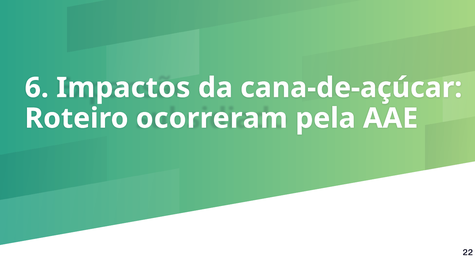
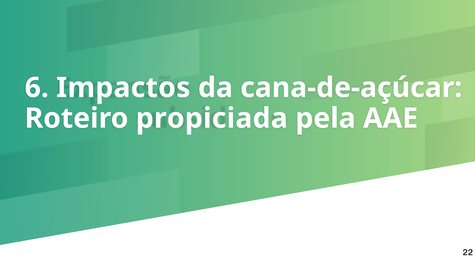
ocorreram: ocorreram -> propiciada
